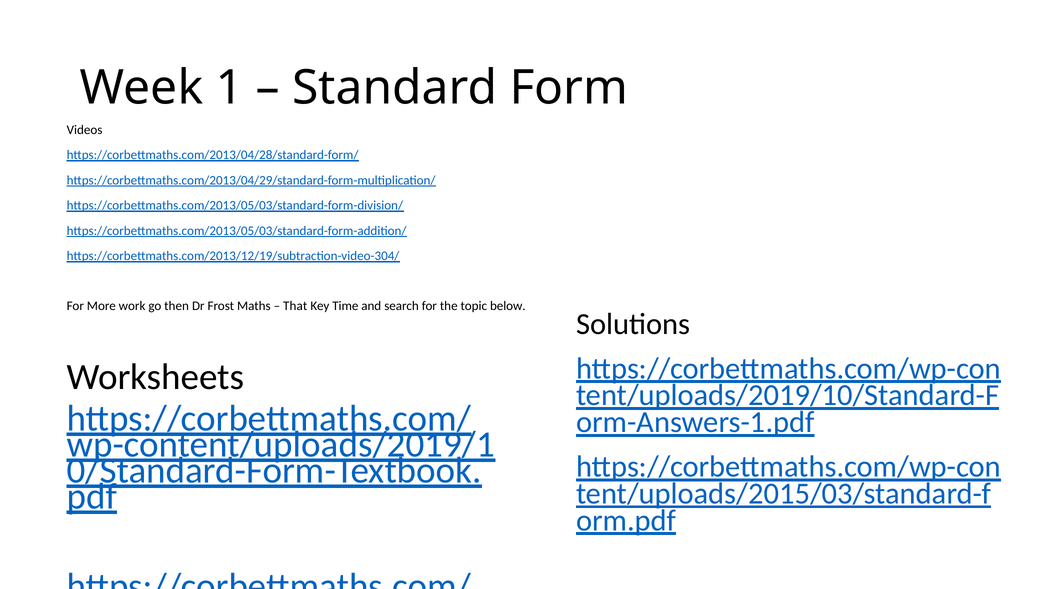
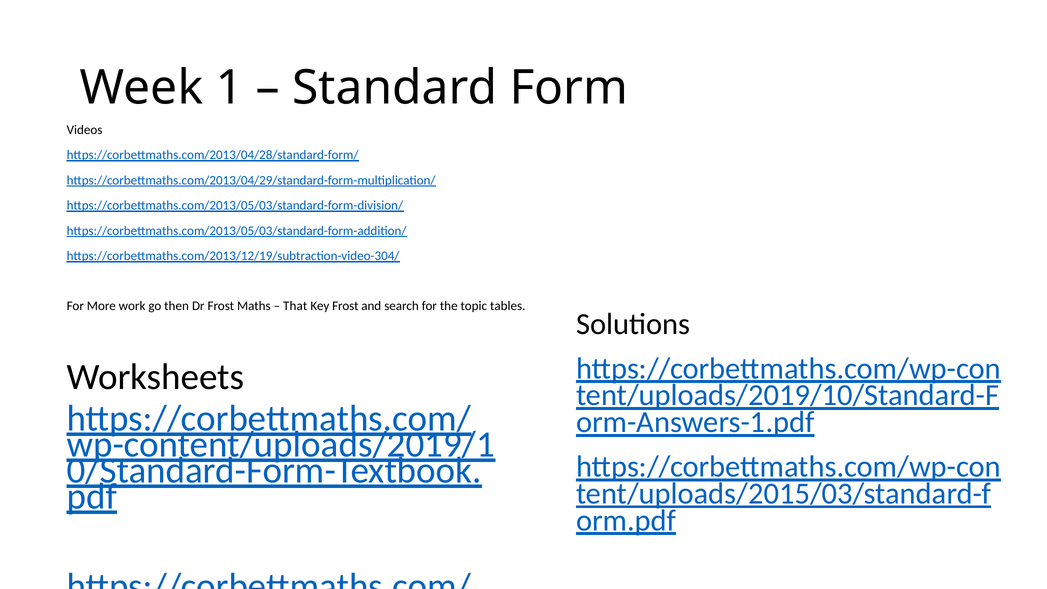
Key Time: Time -> Frost
below: below -> tables
